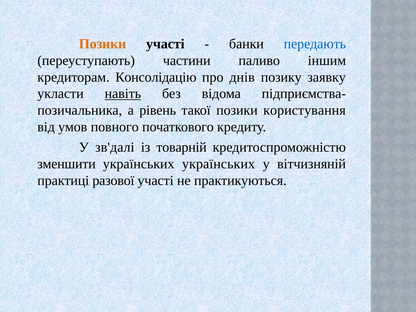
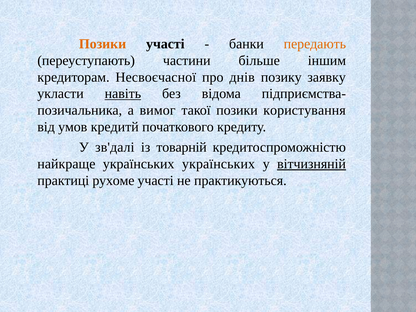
передають colour: blue -> orange
паливо: паливо -> більше
Консолідацію: Консолідацію -> Несвоєчасної
рівень: рівень -> вимог
повного: повного -> кредитй
зменшити: зменшити -> найкраще
вітчизняній underline: none -> present
разової: разової -> рухоме
